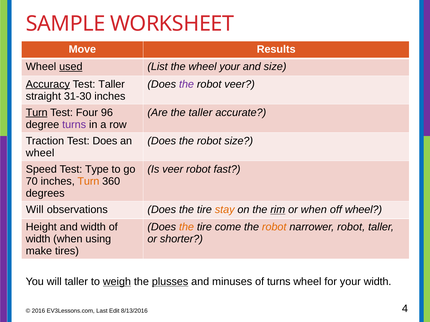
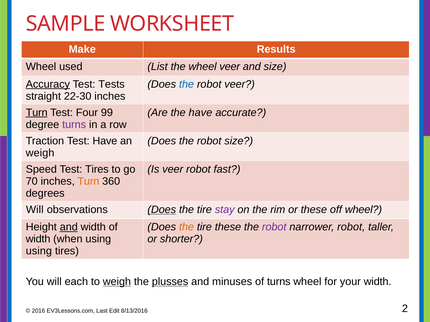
Move: Move -> Make
used underline: present -> none
wheel your: your -> veer
Test Taller: Taller -> Tests
the at (186, 84) colour: purple -> blue
31-30: 31-30 -> 22-30
96: 96 -> 99
the taller: taller -> have
Test Does: Does -> Have
wheel at (40, 153): wheel -> weigh
Test Type: Type -> Tires
Does at (162, 210) underline: none -> present
stay colour: orange -> purple
rim underline: present -> none
or when: when -> these
and at (69, 227) underline: none -> present
tire come: come -> these
robot at (274, 227) colour: orange -> purple
make at (39, 251): make -> using
will taller: taller -> each
4: 4 -> 2
